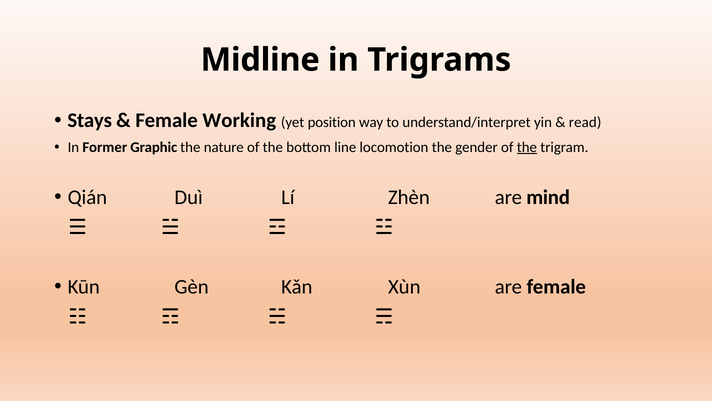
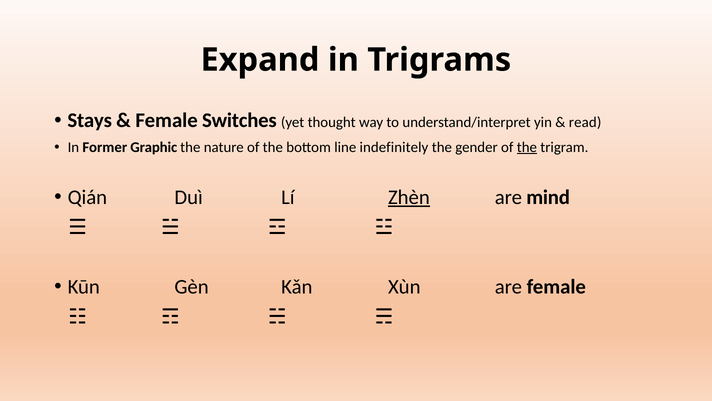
Midline: Midline -> Expand
Working: Working -> Switches
position: position -> thought
locomotion: locomotion -> indefinitely
Zhèn underline: none -> present
